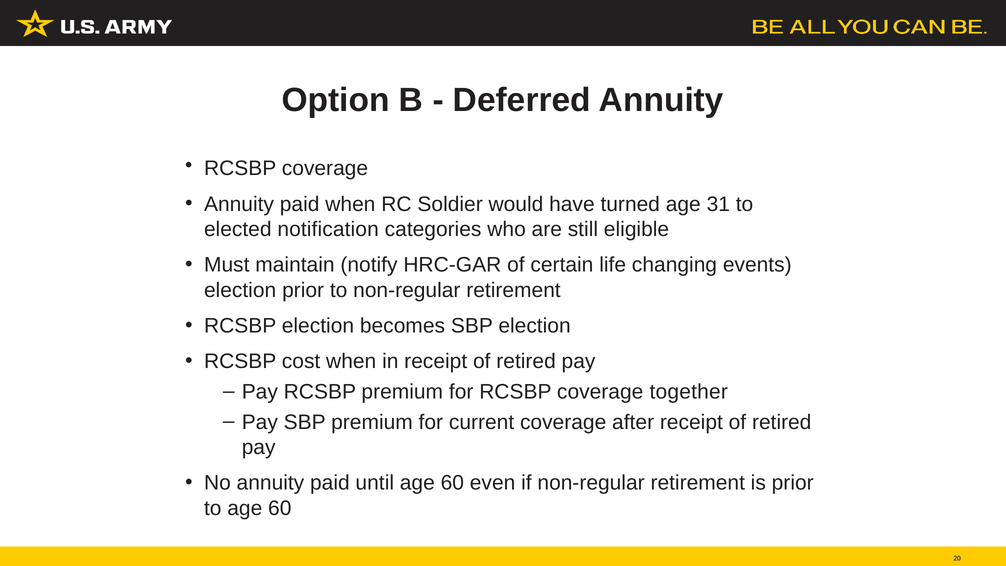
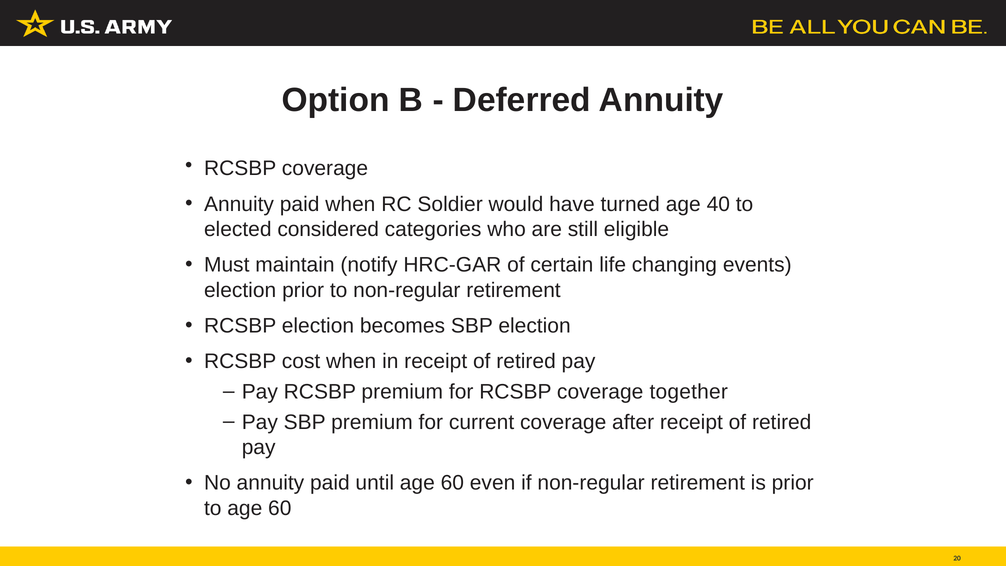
31: 31 -> 40
notification: notification -> considered
